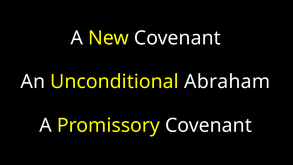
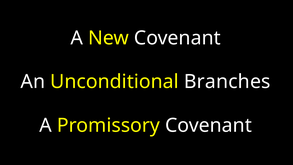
Abraham: Abraham -> Branches
